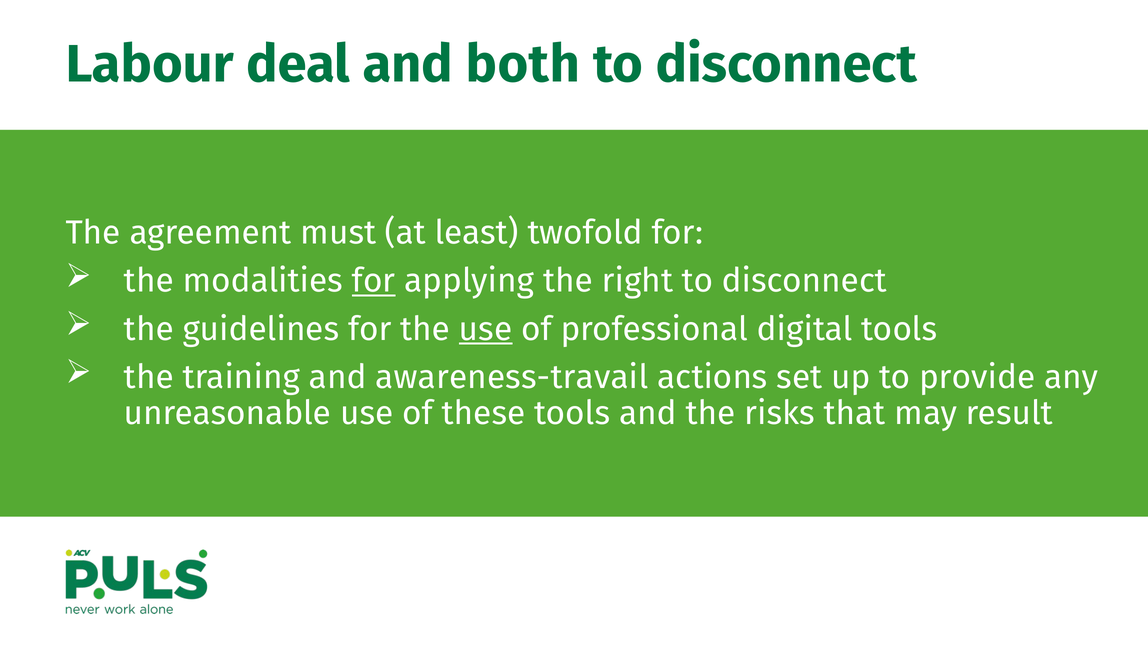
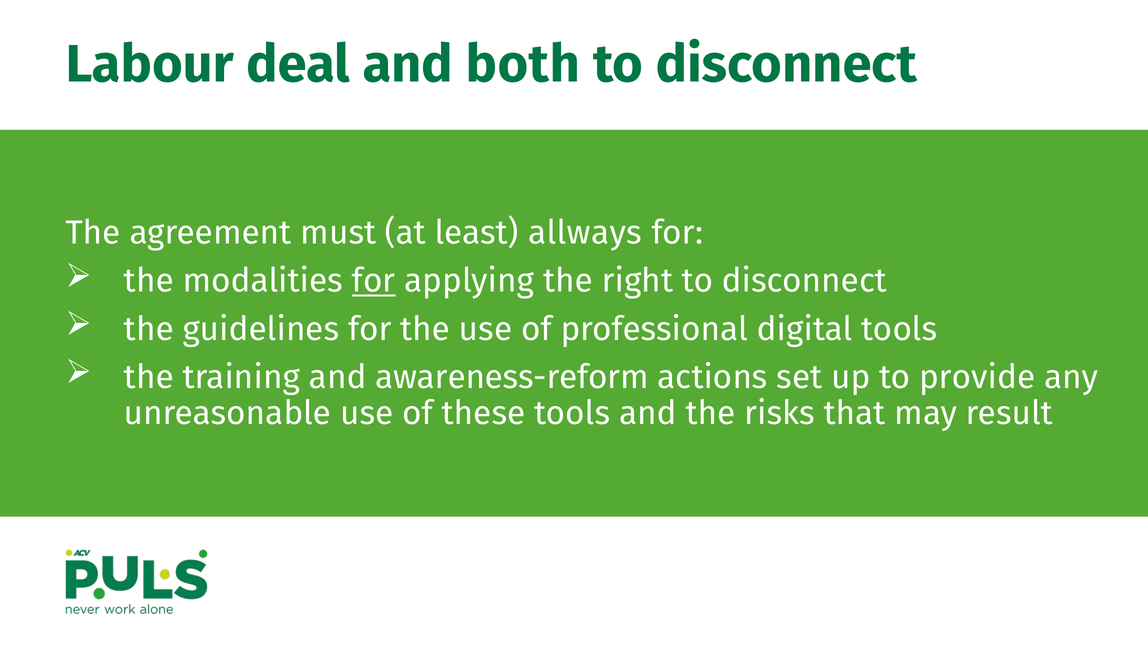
twofold: twofold -> allways
use at (486, 329) underline: present -> none
awareness-travail: awareness-travail -> awareness-reform
